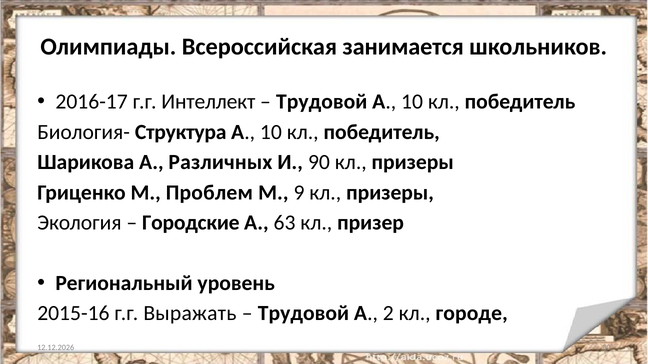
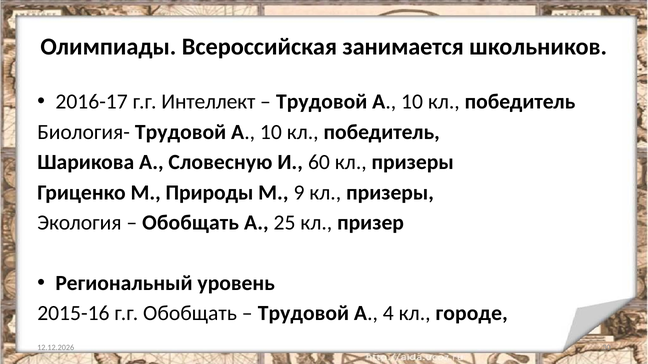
Биология- Структура: Структура -> Трудовой
Различных: Различных -> Словесную
90: 90 -> 60
Проблем: Проблем -> Природы
Городские at (191, 223): Городские -> Обобщать
63: 63 -> 25
г.г Выражать: Выражать -> Обобщать
2: 2 -> 4
